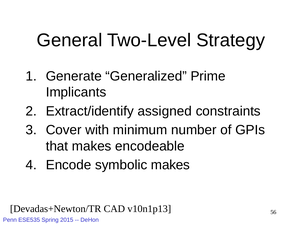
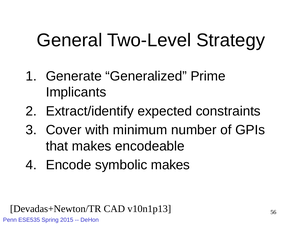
assigned: assigned -> expected
